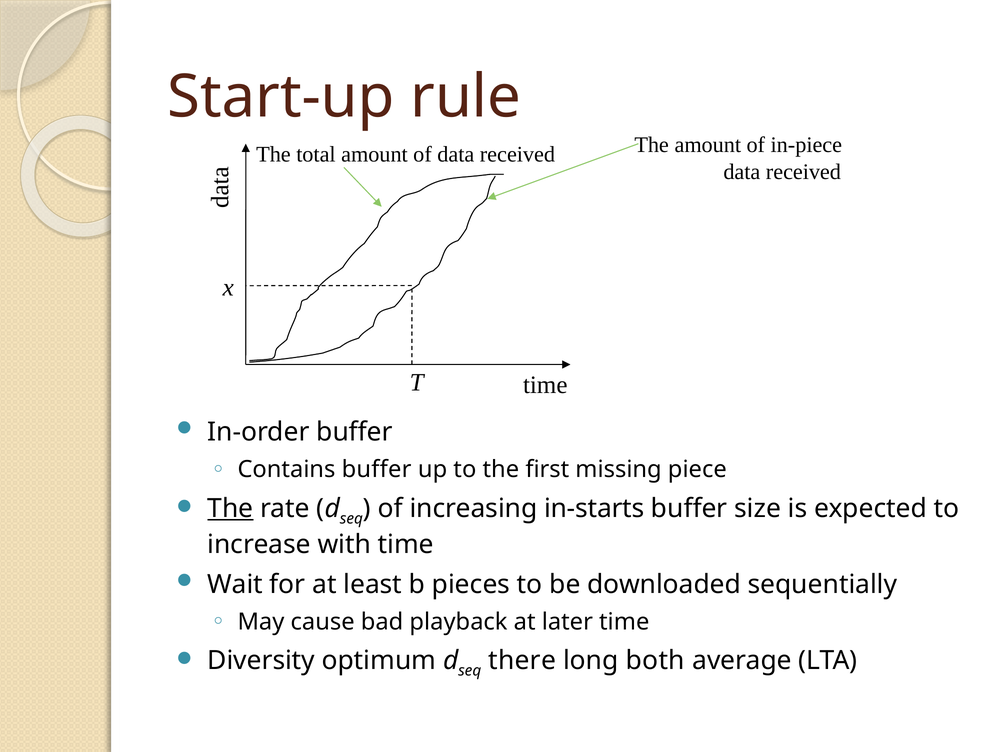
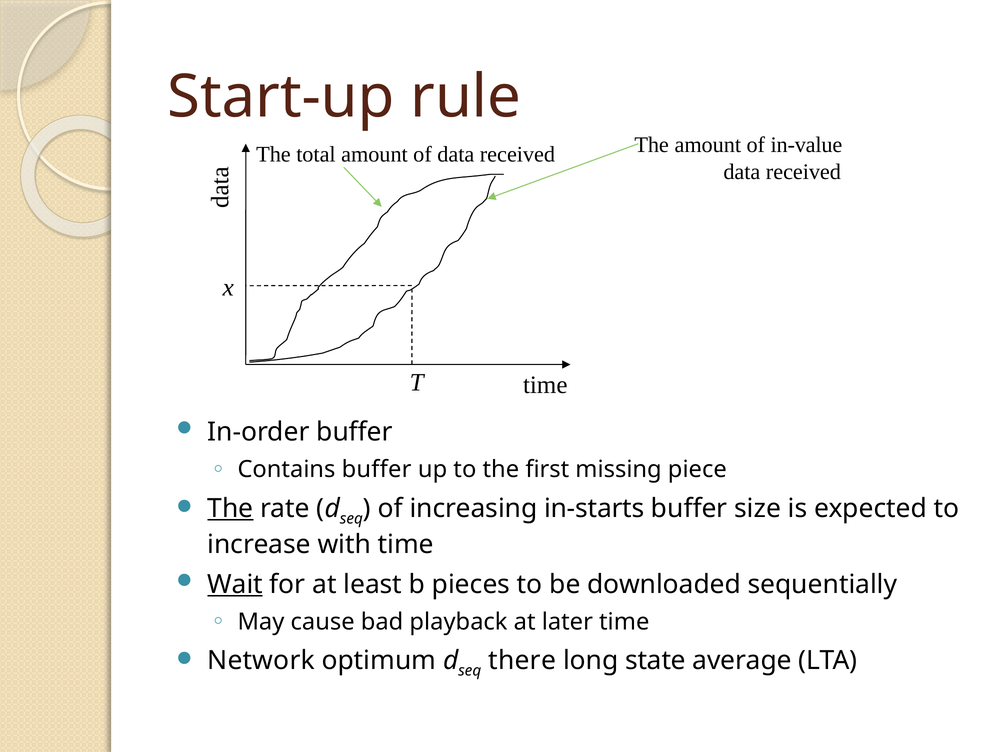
in-piece: in-piece -> in-value
Wait underline: none -> present
Diversity: Diversity -> Network
both: both -> state
